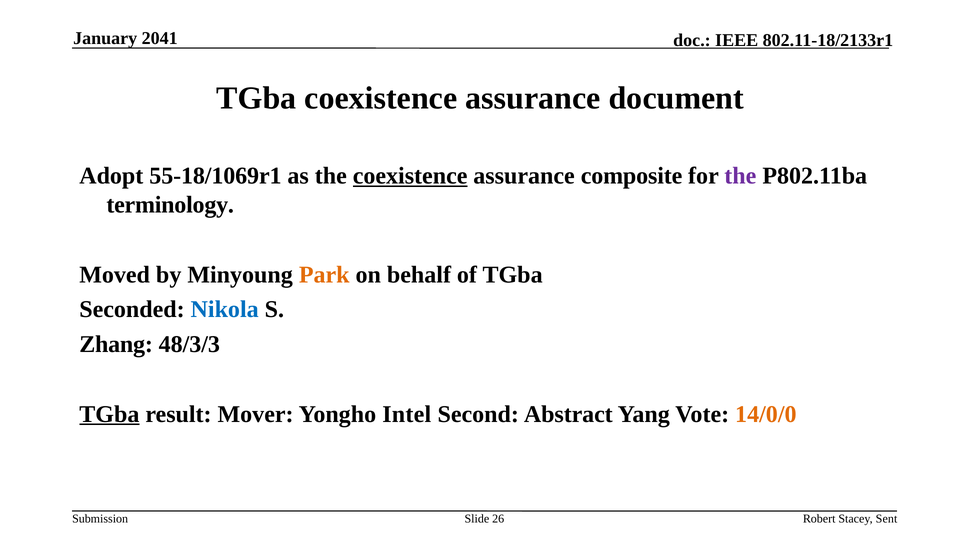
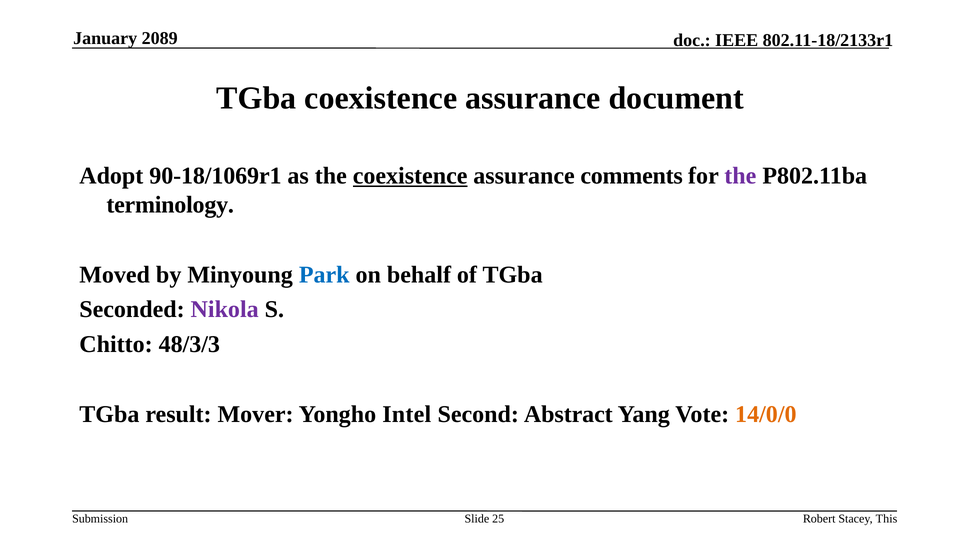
2041: 2041 -> 2089
55-18/1069r1: 55-18/1069r1 -> 90-18/1069r1
composite: composite -> comments
Park colour: orange -> blue
Nikola colour: blue -> purple
Zhang: Zhang -> Chitto
TGba at (109, 414) underline: present -> none
26: 26 -> 25
Sent: Sent -> This
